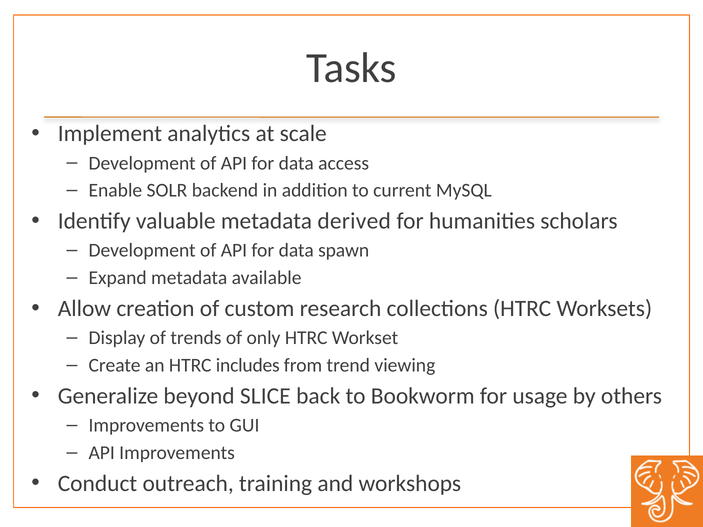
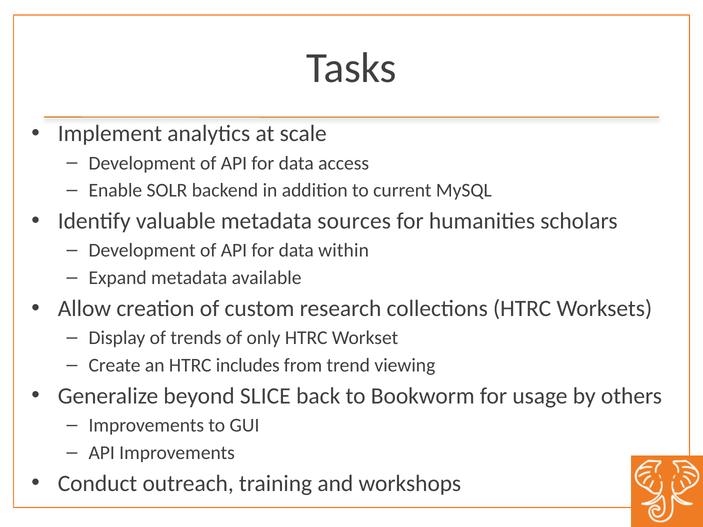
derived: derived -> sources
spawn: spawn -> within
